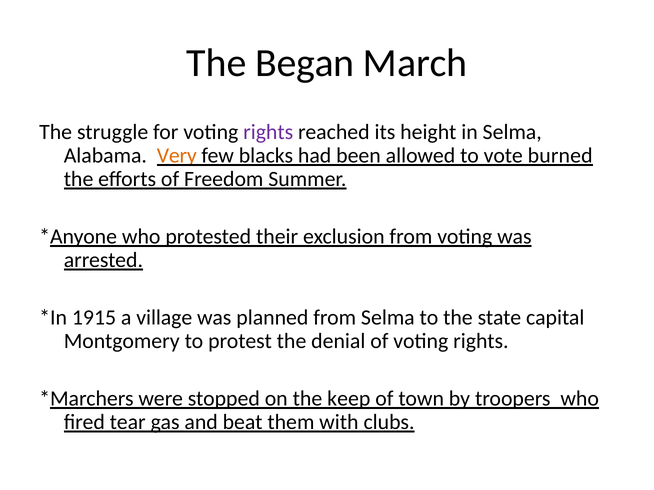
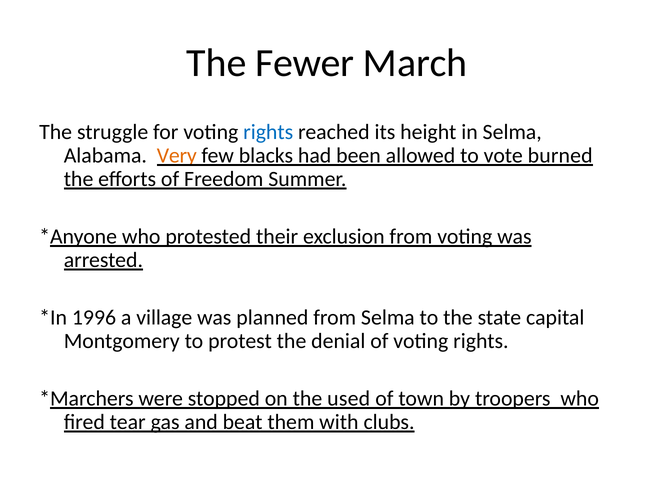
Began: Began -> Fewer
rights at (268, 132) colour: purple -> blue
1915: 1915 -> 1996
keep: keep -> used
